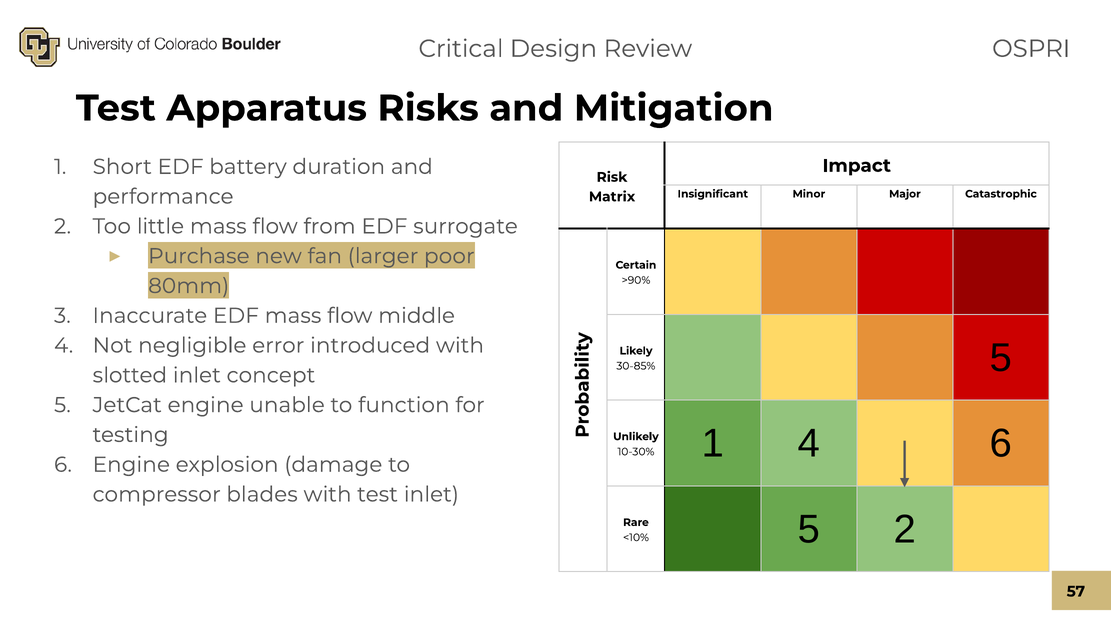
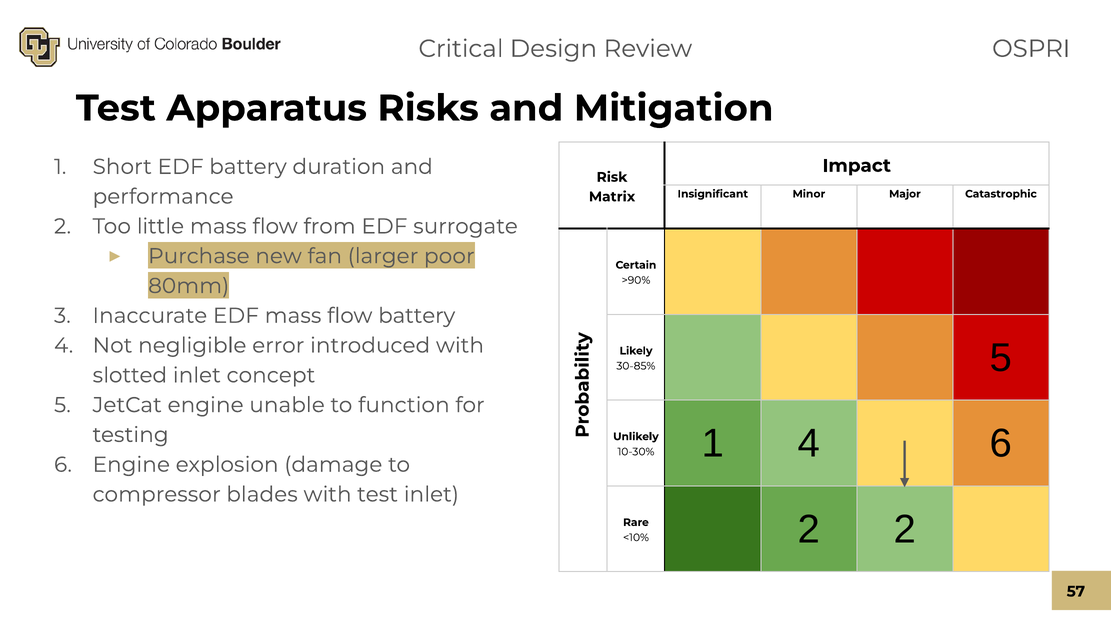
flow middle: middle -> battery
<10% 5: 5 -> 2
